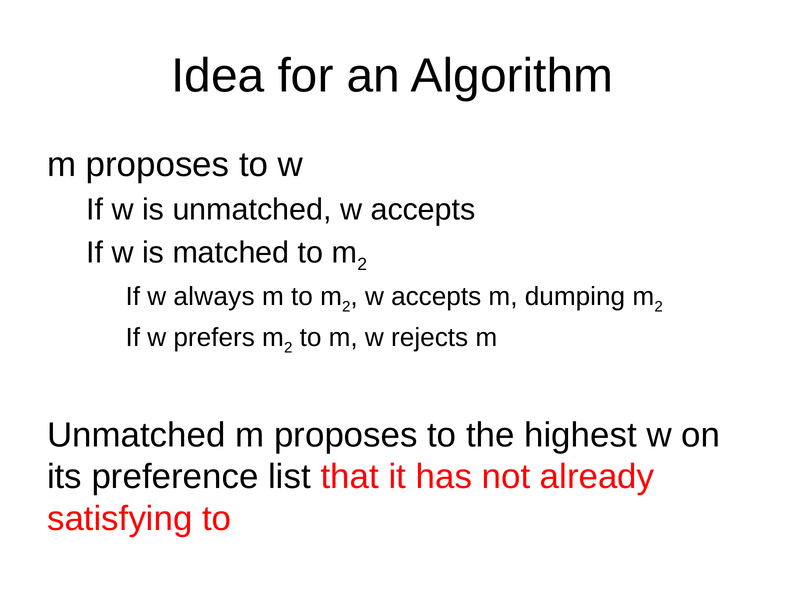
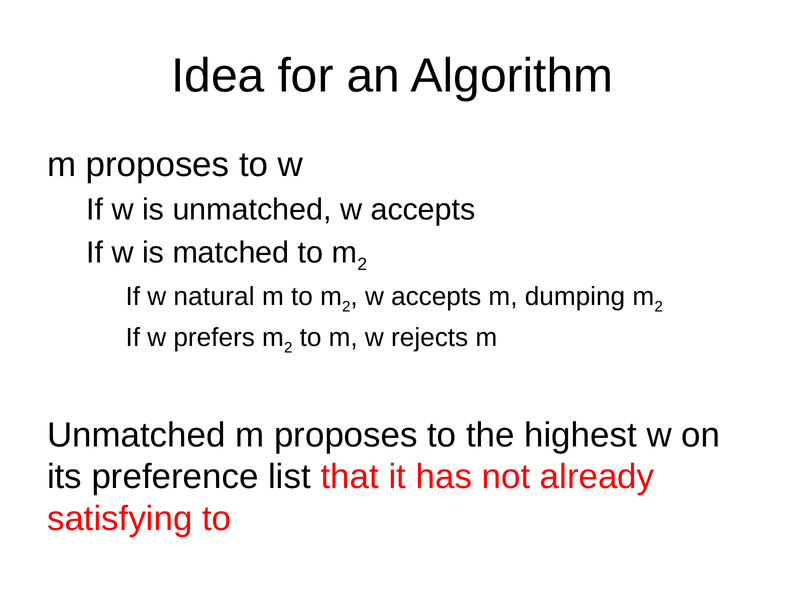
always: always -> natural
